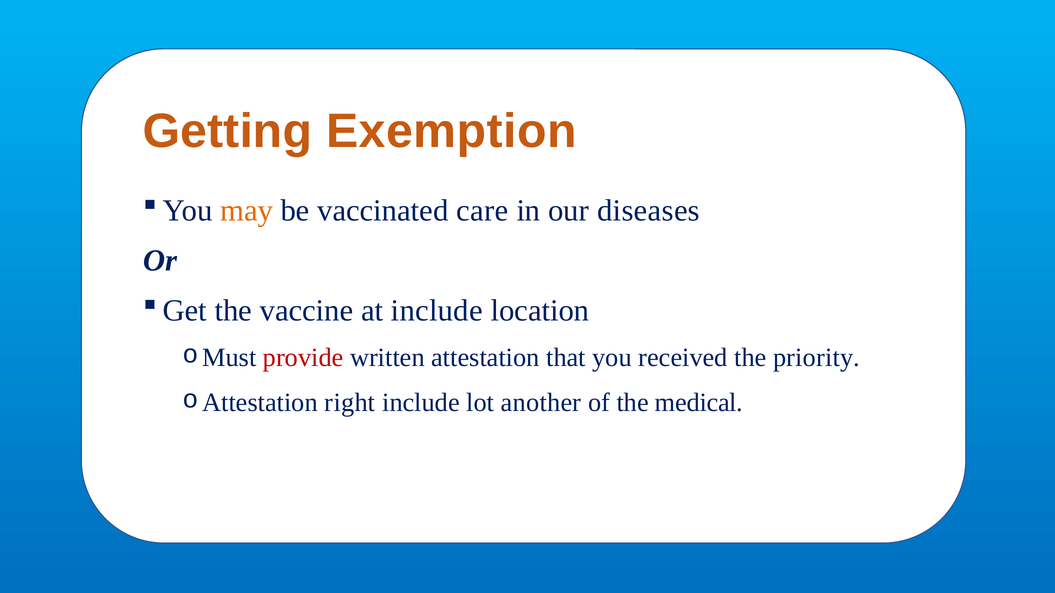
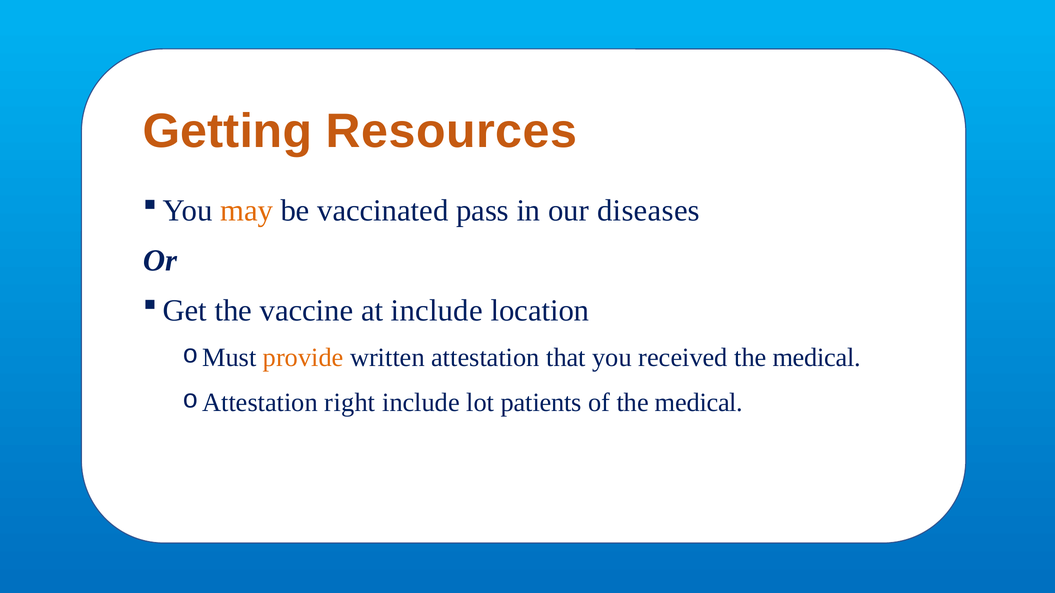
Exemption: Exemption -> Resources
care: care -> pass
provide colour: red -> orange
received the priority: priority -> medical
another: another -> patients
